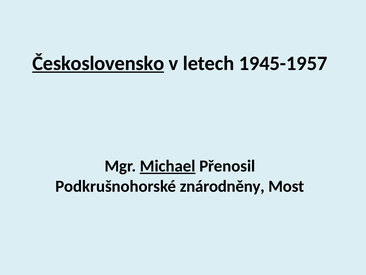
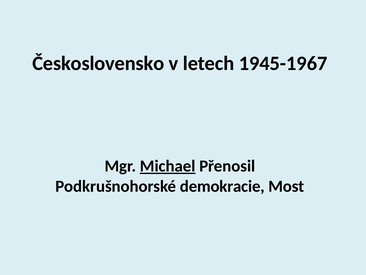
Československo underline: present -> none
1945-1957: 1945-1957 -> 1945-1967
znárodněny: znárodněny -> demokracie
